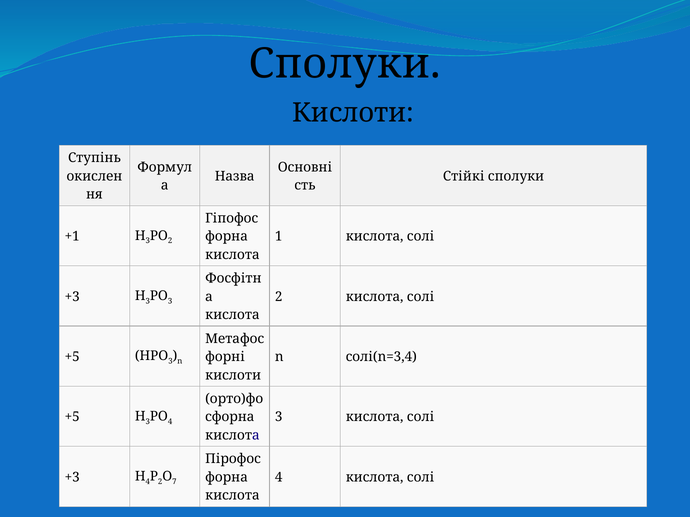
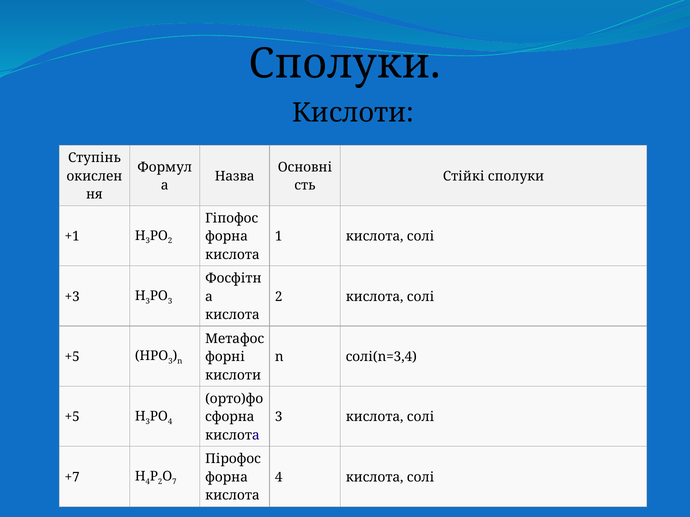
+3 at (72, 478): +3 -> +7
